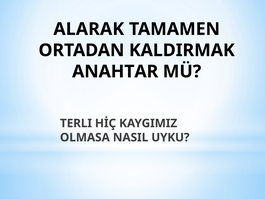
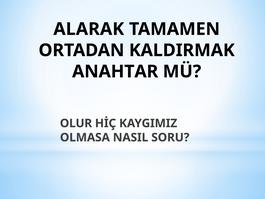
TERLI: TERLI -> OLUR
UYKU: UYKU -> SORU
